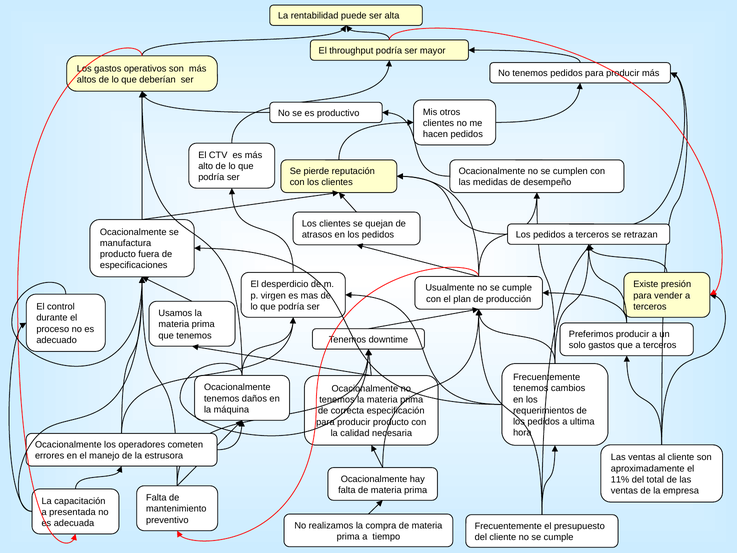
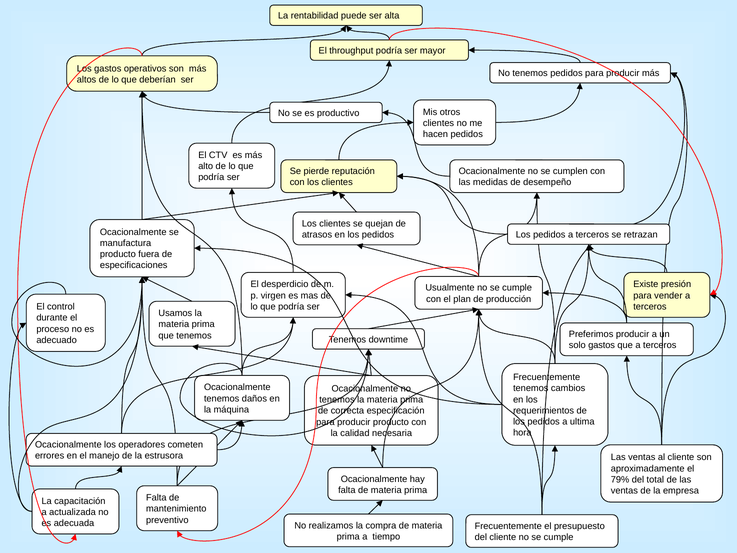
11%: 11% -> 79%
presentada: presentada -> actualizada
